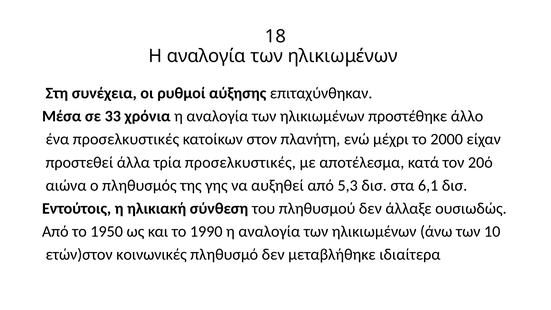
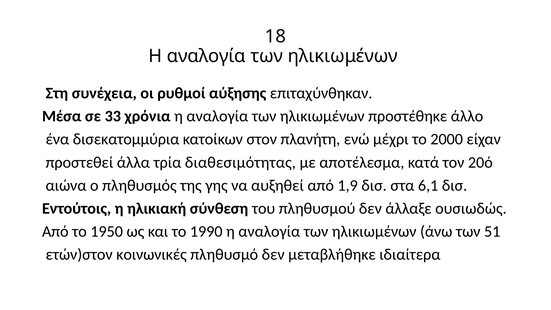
ένα προσελκυστικές: προσελκυστικές -> δισεκατομμύρια
τρία προσελκυστικές: προσελκυστικές -> διαθεσιμότητας
5,3: 5,3 -> 1,9
10: 10 -> 51
